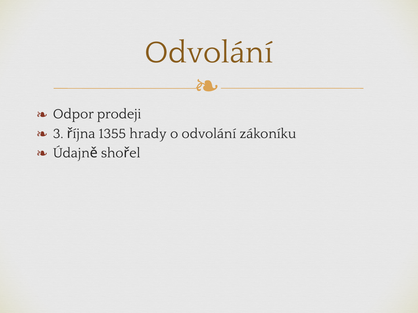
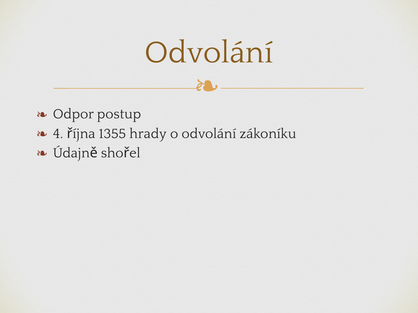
prodeji: prodeji -> postup
3: 3 -> 4
